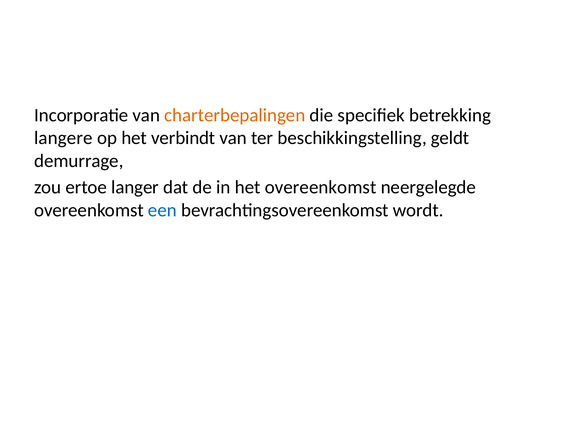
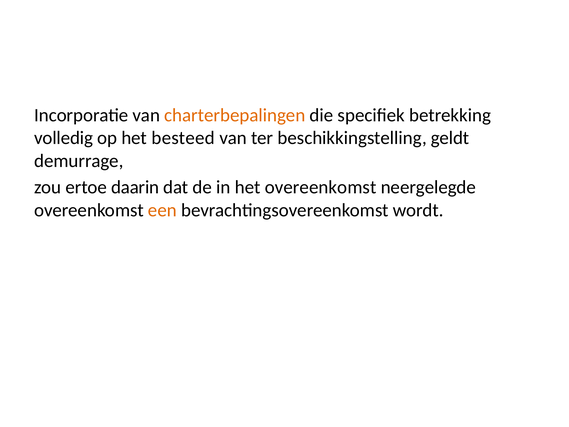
langere: langere -> volledig
verbindt: verbindt -> besteed
langer: langer -> daarin
een colour: blue -> orange
